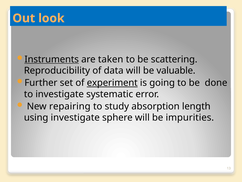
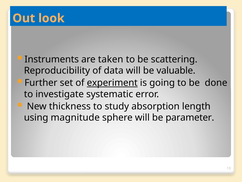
Instruments underline: present -> none
repairing: repairing -> thickness
using investigate: investigate -> magnitude
impurities: impurities -> parameter
